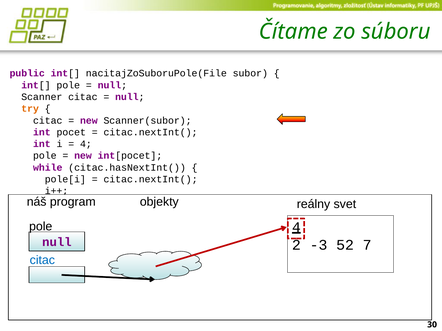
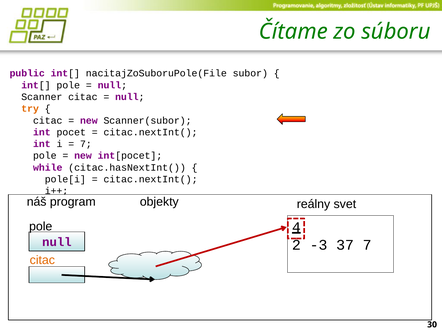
4 at (86, 144): 4 -> 7
52: 52 -> 37
citac at (42, 261) colour: blue -> orange
